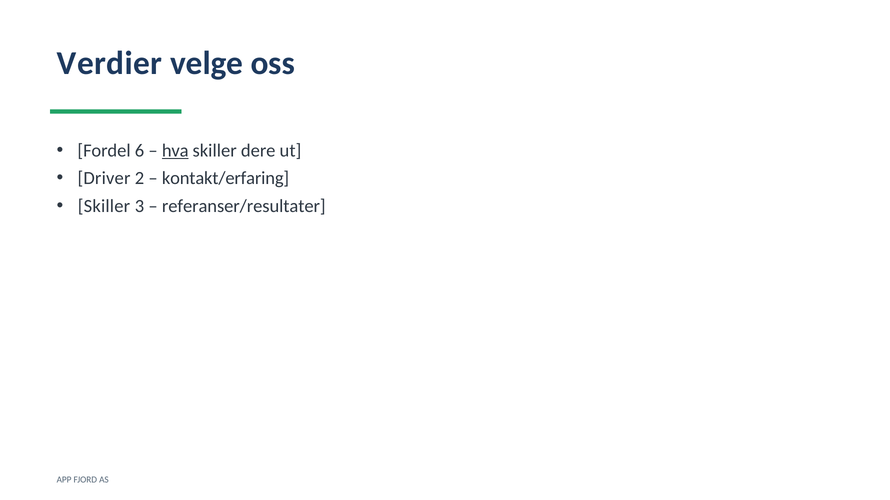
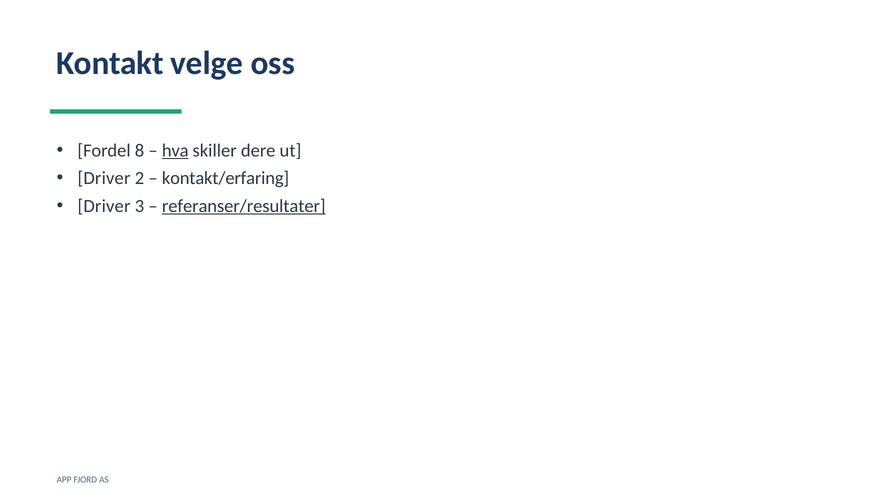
Verdier: Verdier -> Kontakt
6: 6 -> 8
Skiller at (104, 206): Skiller -> Driver
referanser/resultater underline: none -> present
